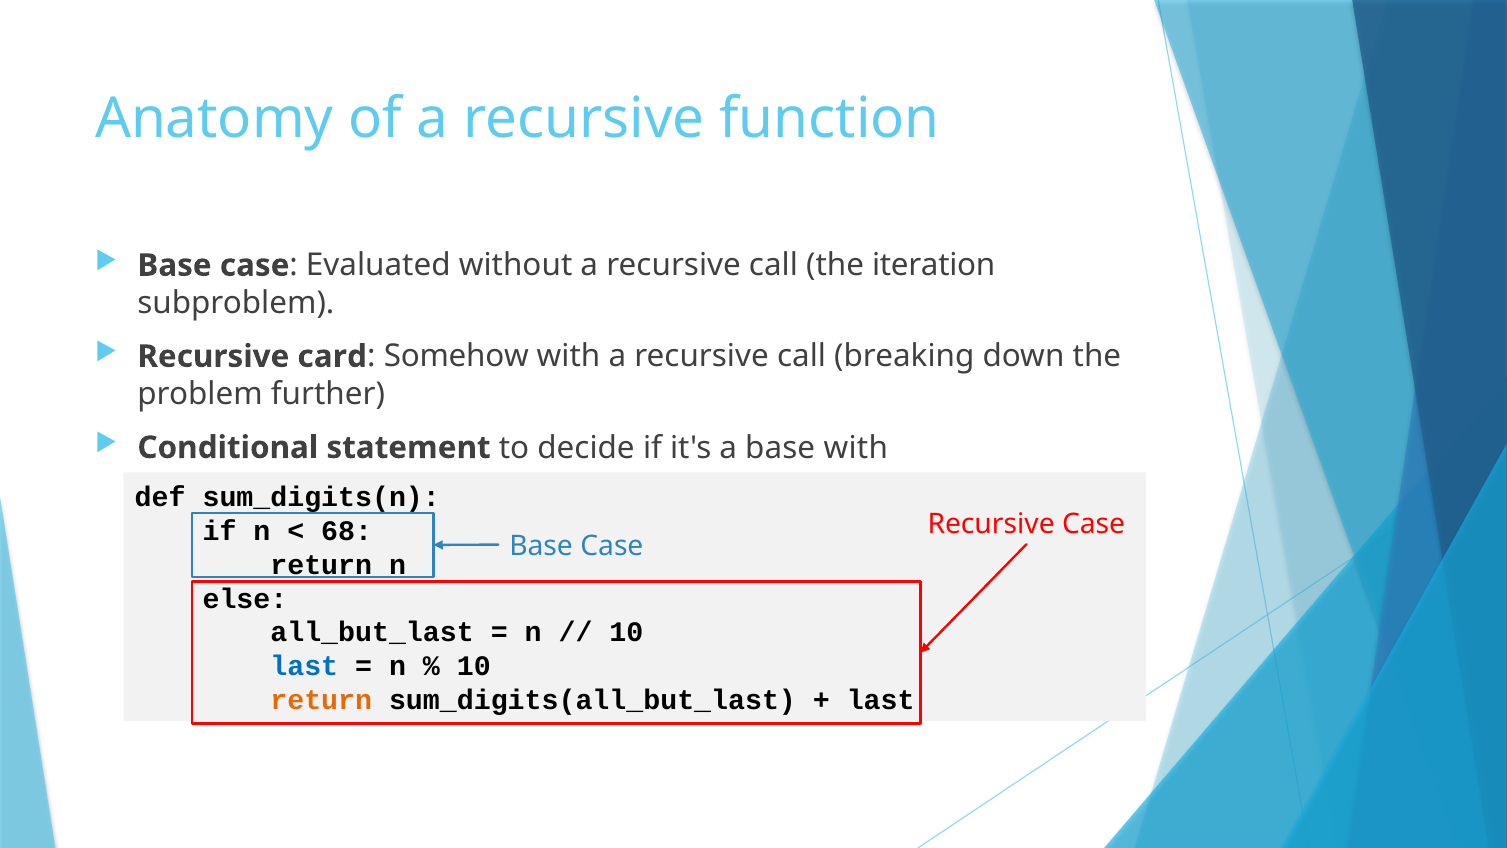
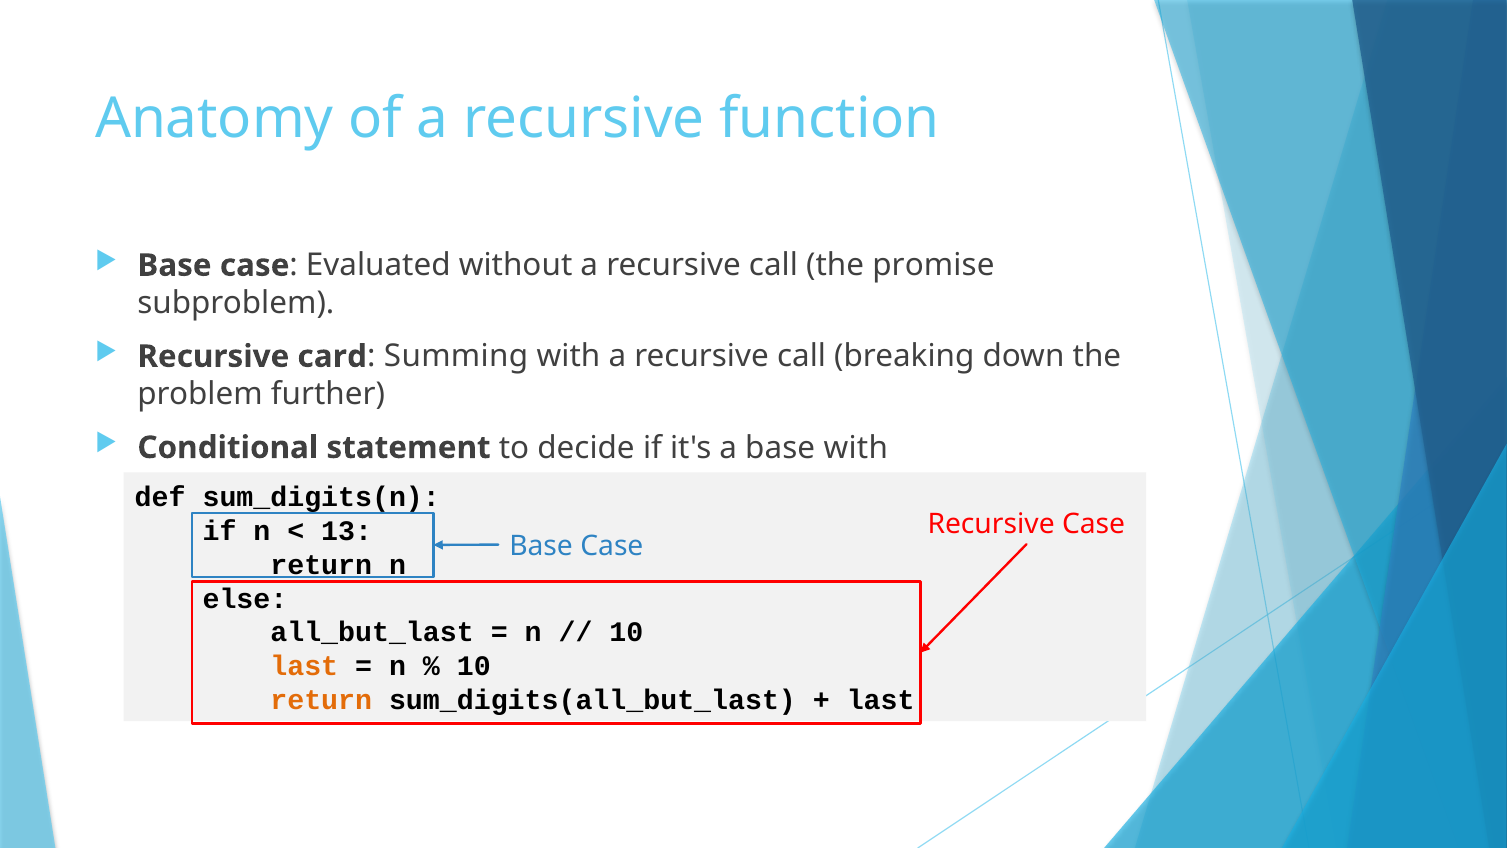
iteration: iteration -> promise
Somehow: Somehow -> Summing
68: 68 -> 13
last at (304, 666) colour: blue -> orange
